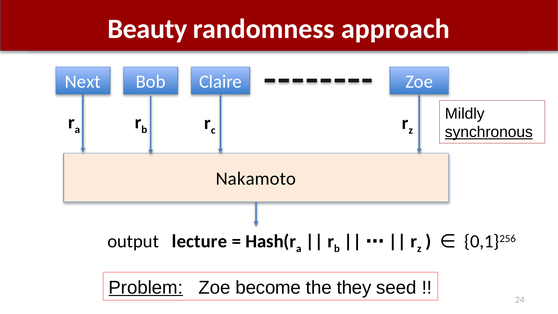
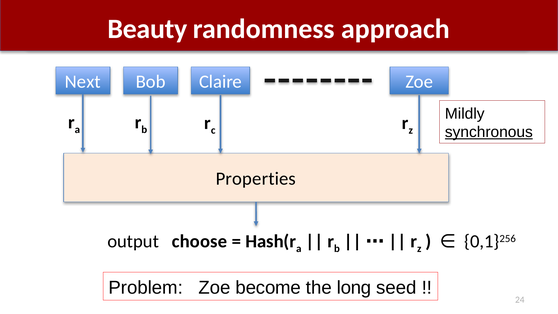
Nakamoto: Nakamoto -> Properties
lecture: lecture -> choose
Problem underline: present -> none
they: they -> long
